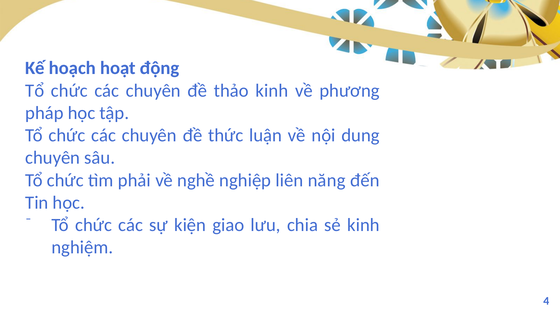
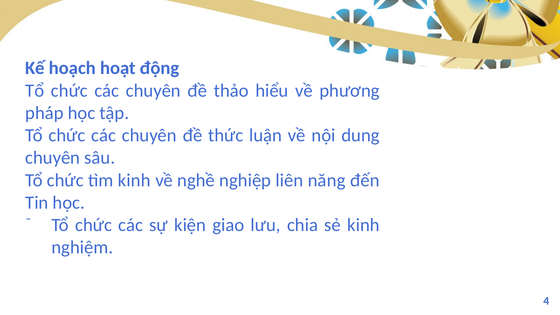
thảo kinh: kinh -> hiểu
tìm phải: phải -> kinh
